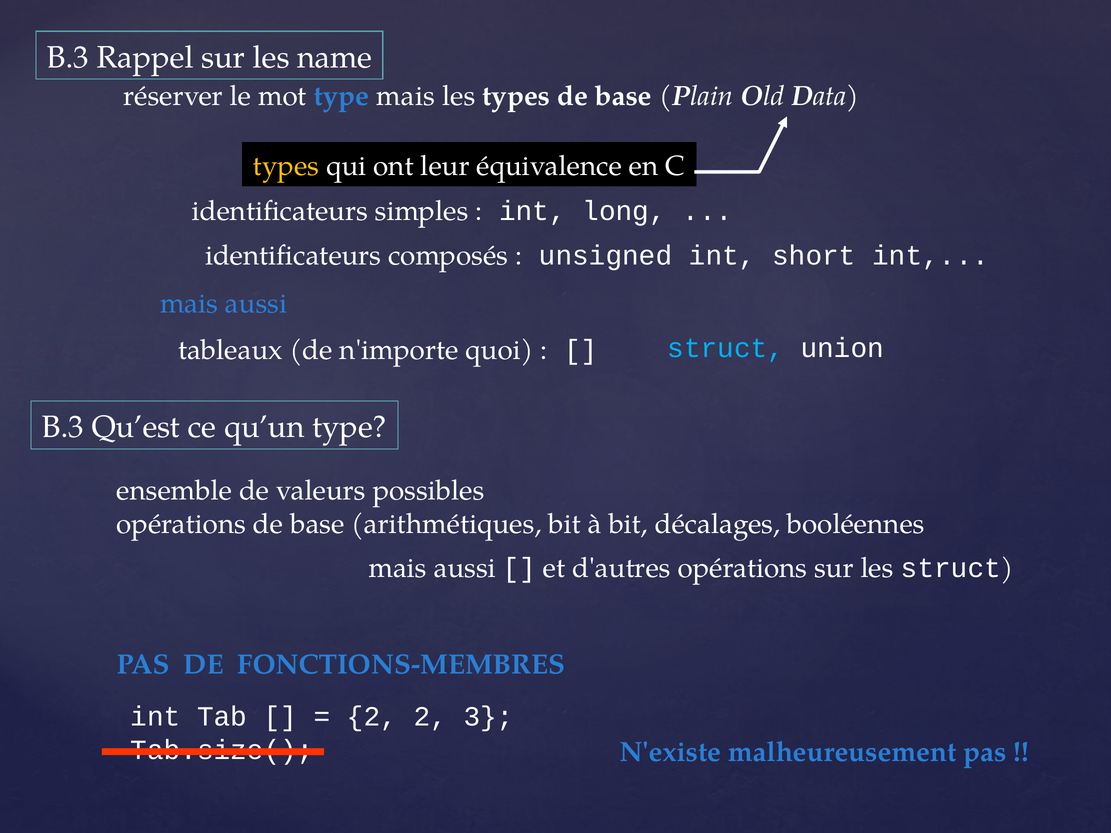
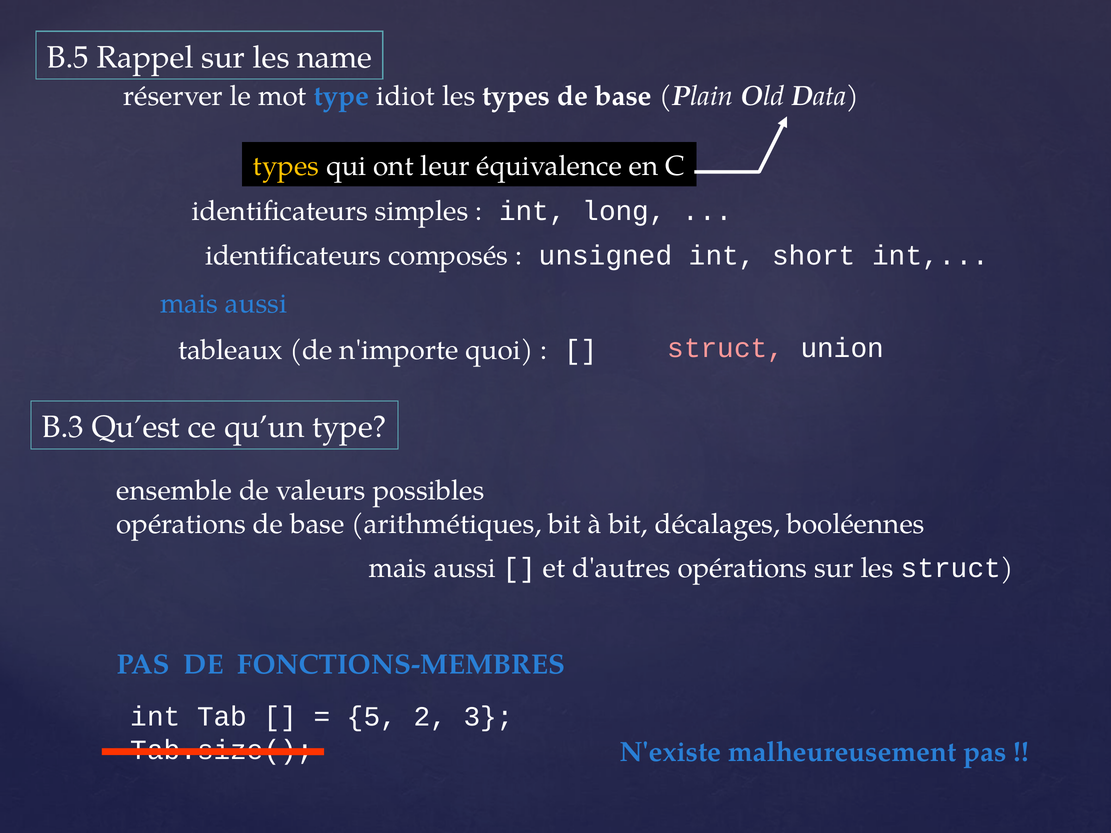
B.3 at (68, 57): B.3 -> B.5
type mais: mais -> idiot
struct at (726, 348) colour: light blue -> pink
2 at (372, 717): 2 -> 5
